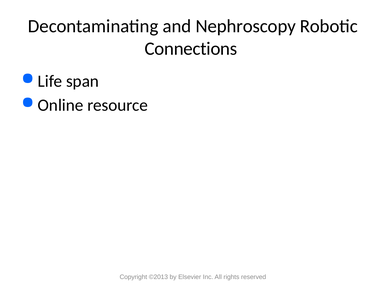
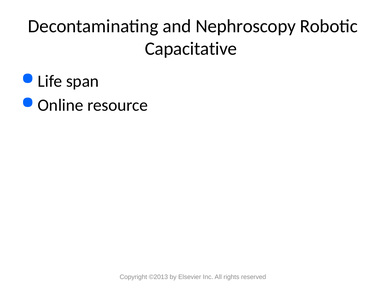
Connections: Connections -> Capacitative
